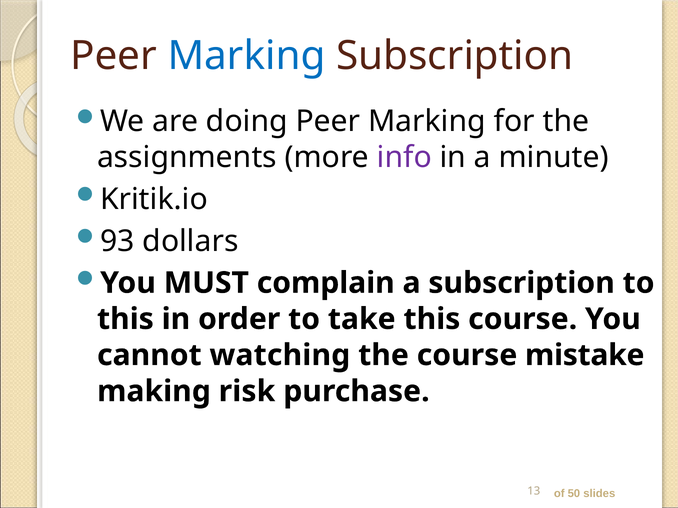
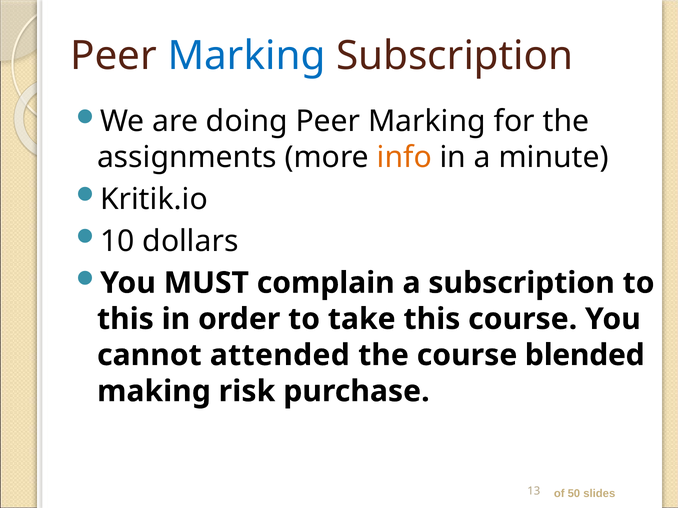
info colour: purple -> orange
93: 93 -> 10
watching: watching -> attended
mistake: mistake -> blended
